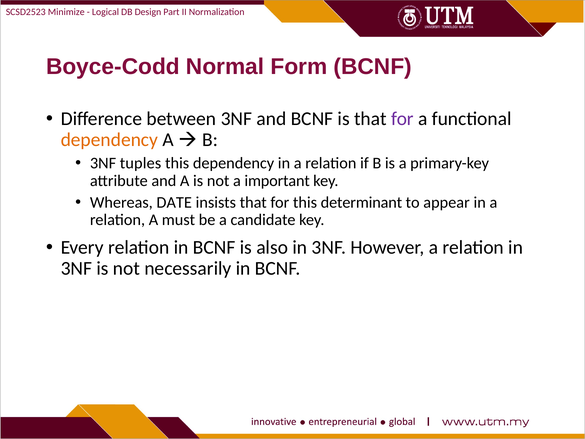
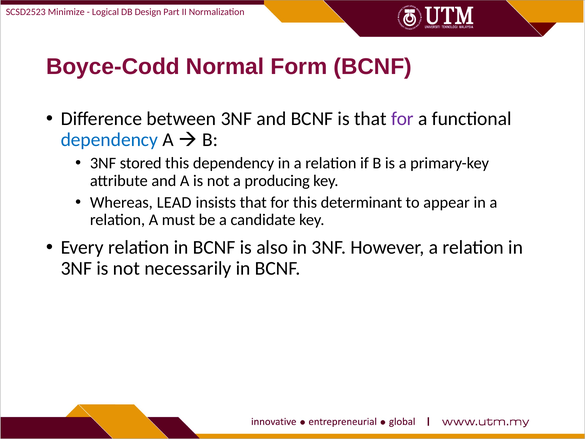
dependency at (109, 140) colour: orange -> blue
tuples: tuples -> stored
important: important -> producing
DATE: DATE -> LEAD
